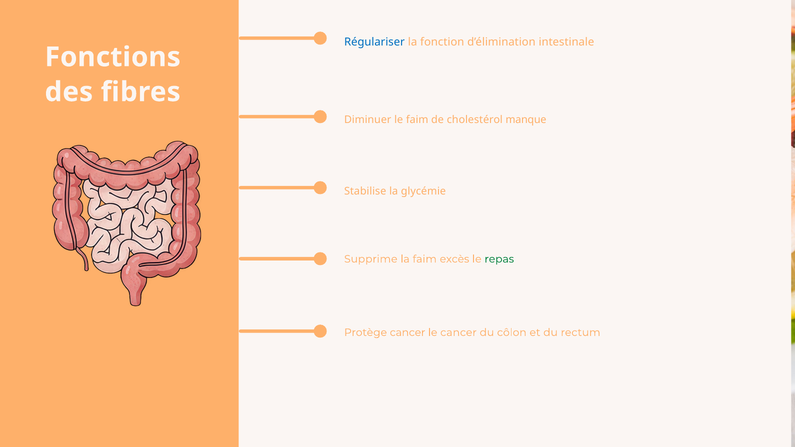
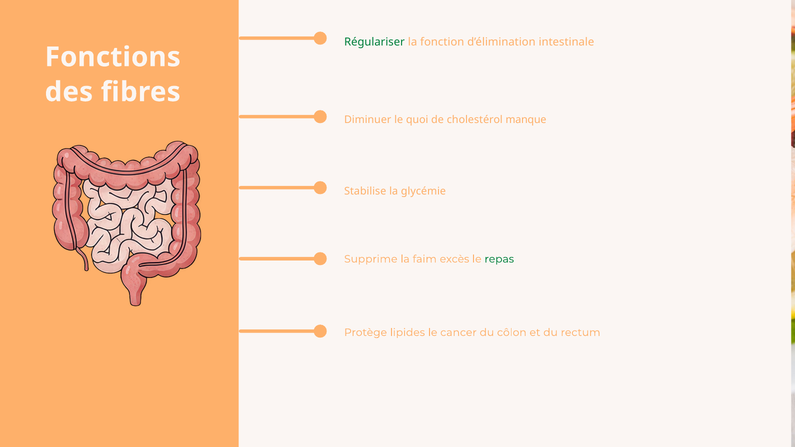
Régulariser colour: blue -> green
le faim: faim -> quoi
Protège cancer: cancer -> lipides
